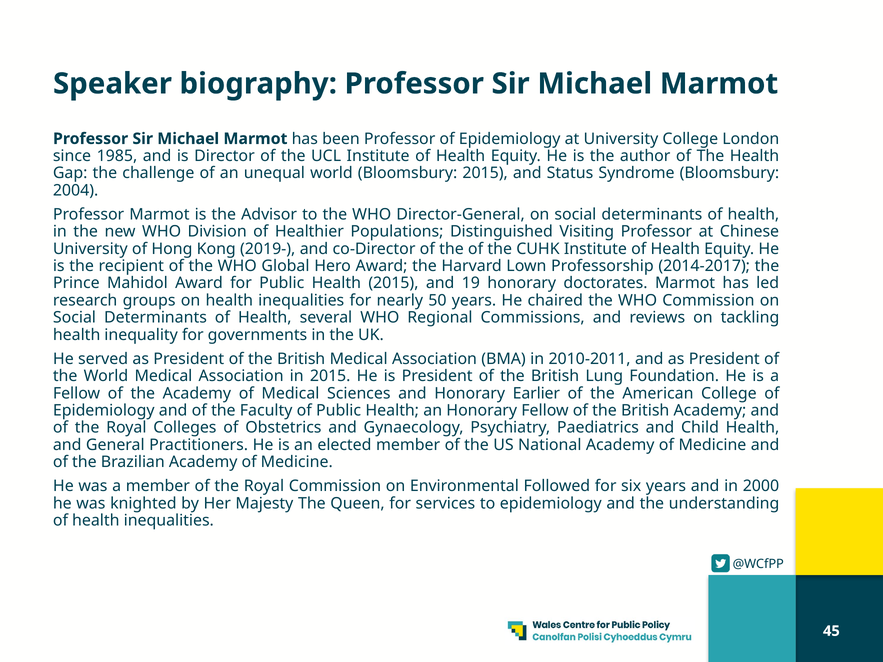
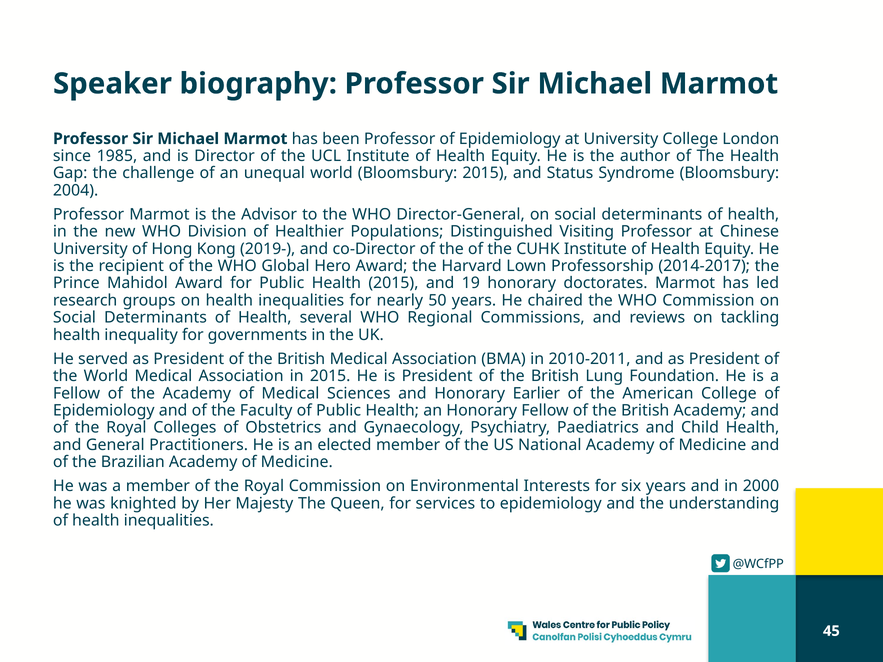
Followed: Followed -> Interests
